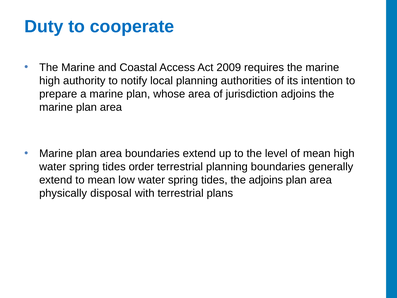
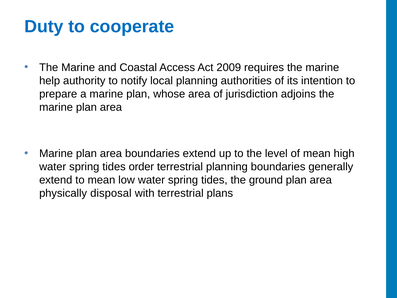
high at (50, 81): high -> help
the adjoins: adjoins -> ground
